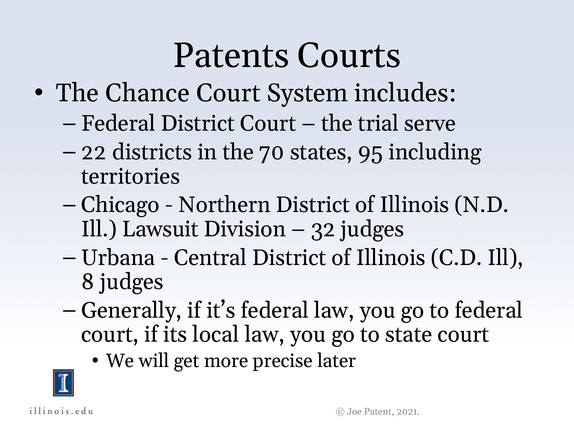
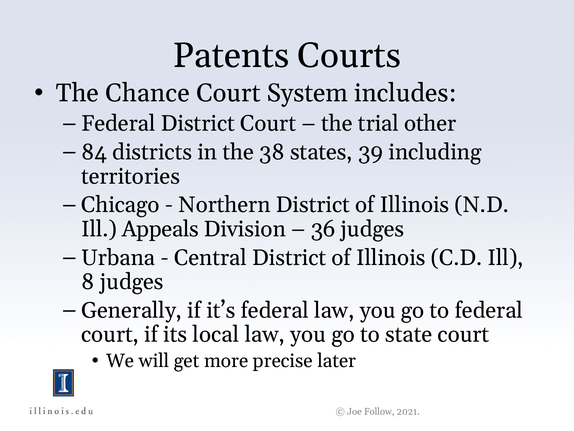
serve: serve -> other
22: 22 -> 84
70: 70 -> 38
95: 95 -> 39
Lawsuit: Lawsuit -> Appeals
32: 32 -> 36
Patent: Patent -> Follow
